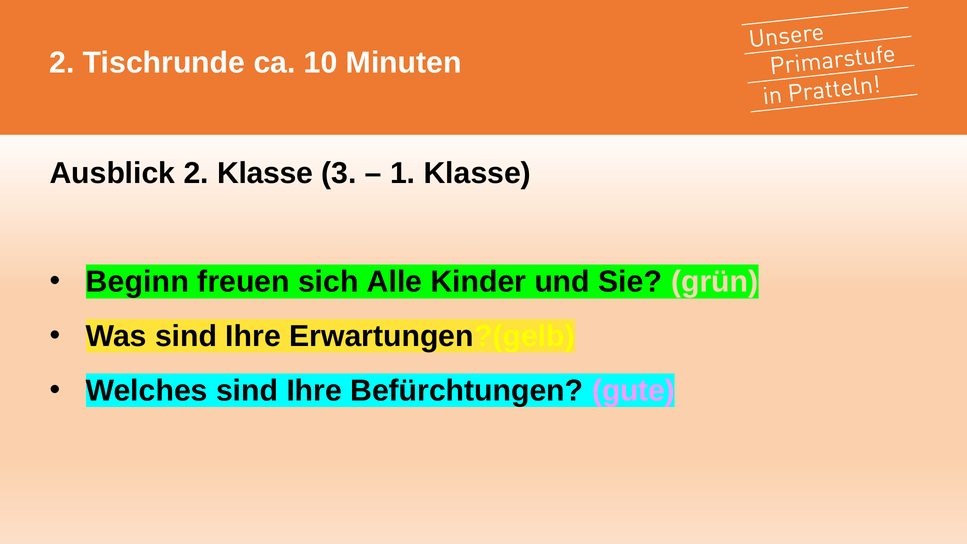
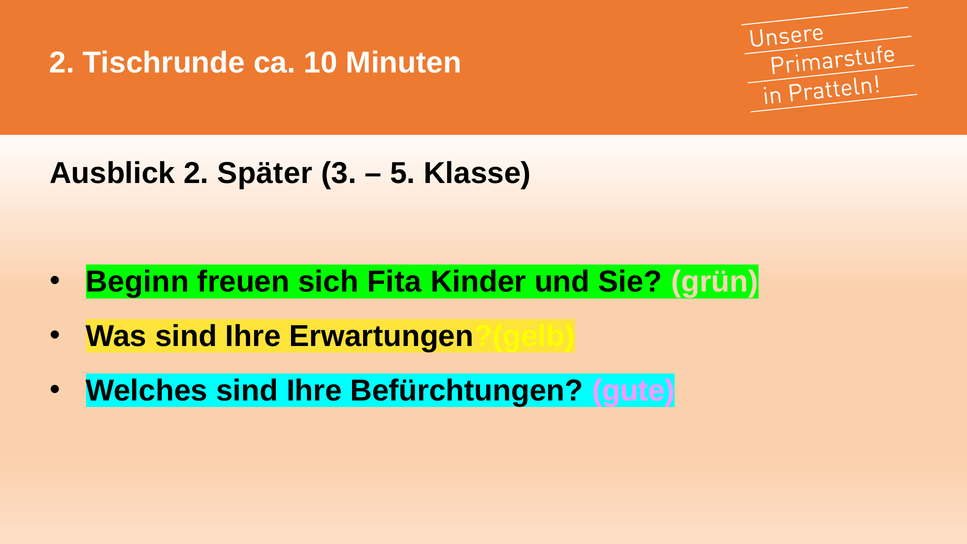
2 Klasse: Klasse -> Später
1: 1 -> 5
Alle: Alle -> Fita
